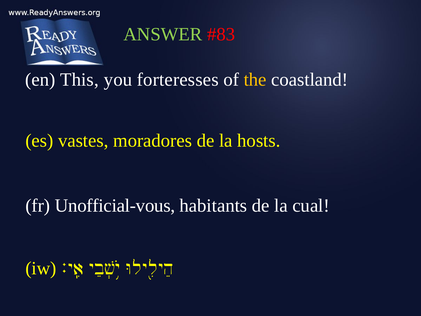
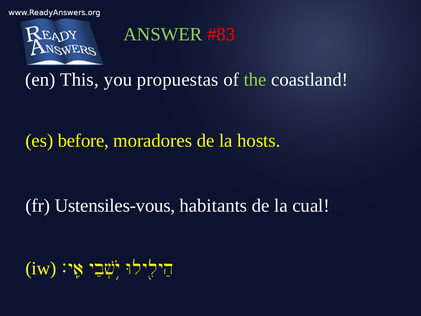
forteresses: forteresses -> propuestas
the colour: yellow -> light green
vastes: vastes -> before
Unofficial-vous: Unofficial-vous -> Ustensiles-vous
